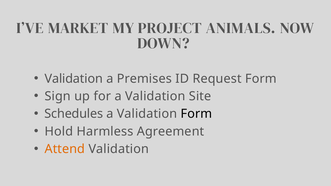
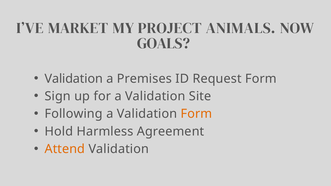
DOWN: DOWN -> GOALS
Schedules: Schedules -> Following
Form at (196, 114) colour: black -> orange
